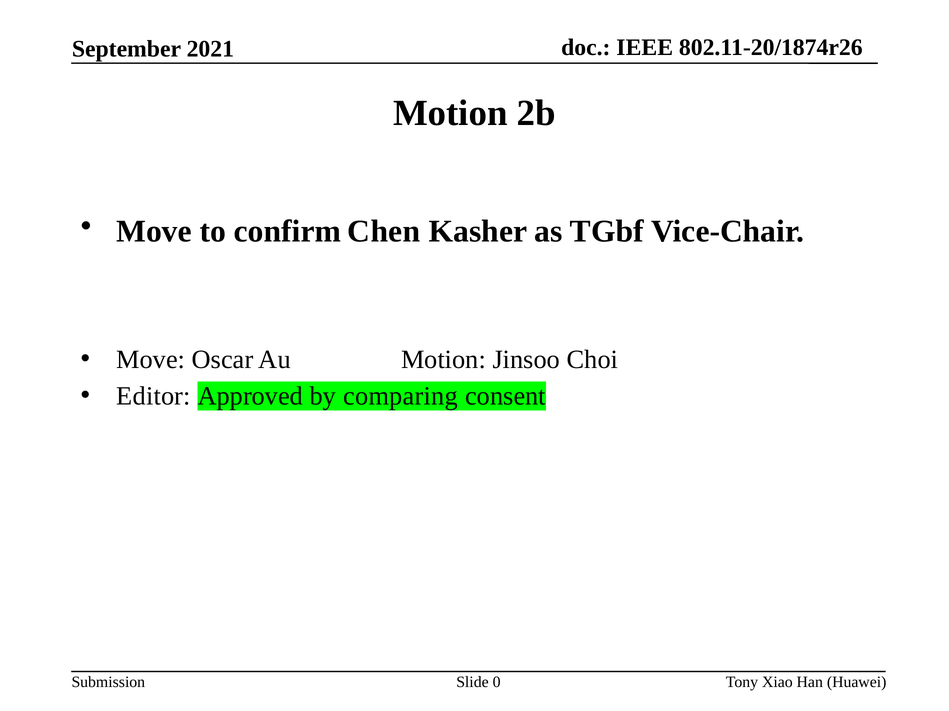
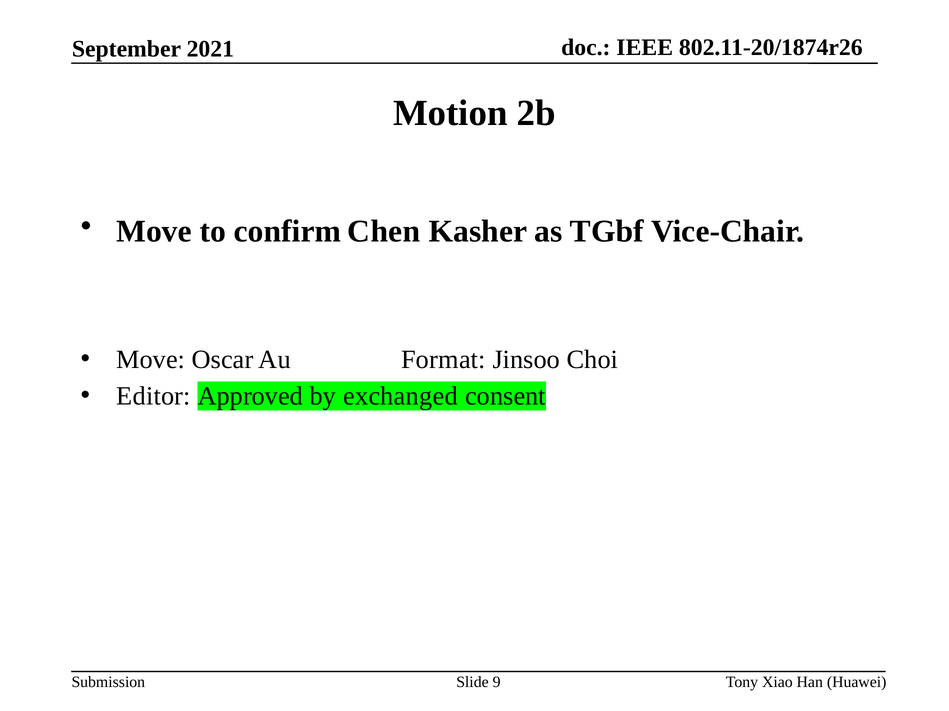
Au Motion: Motion -> Format
comparing: comparing -> exchanged
0: 0 -> 9
